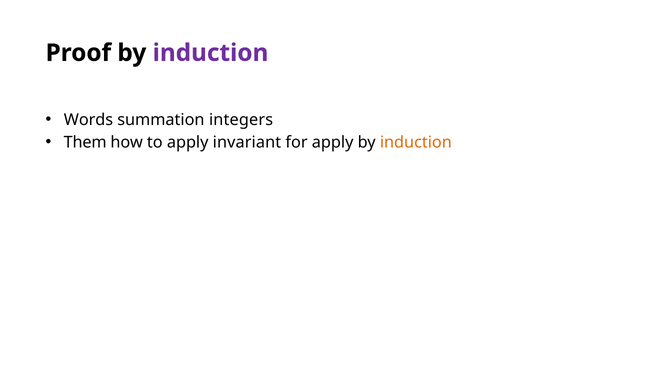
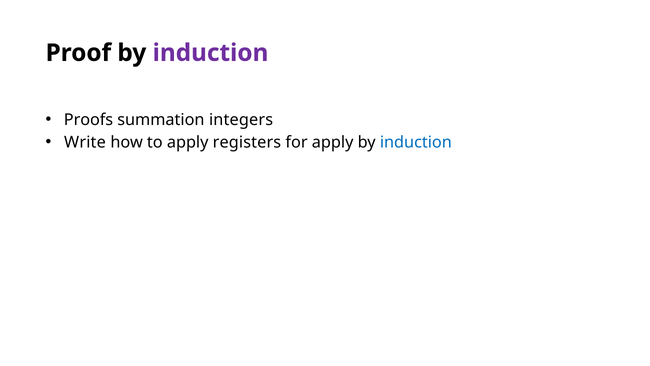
Words: Words -> Proofs
Them: Them -> Write
invariant: invariant -> registers
induction at (416, 142) colour: orange -> blue
